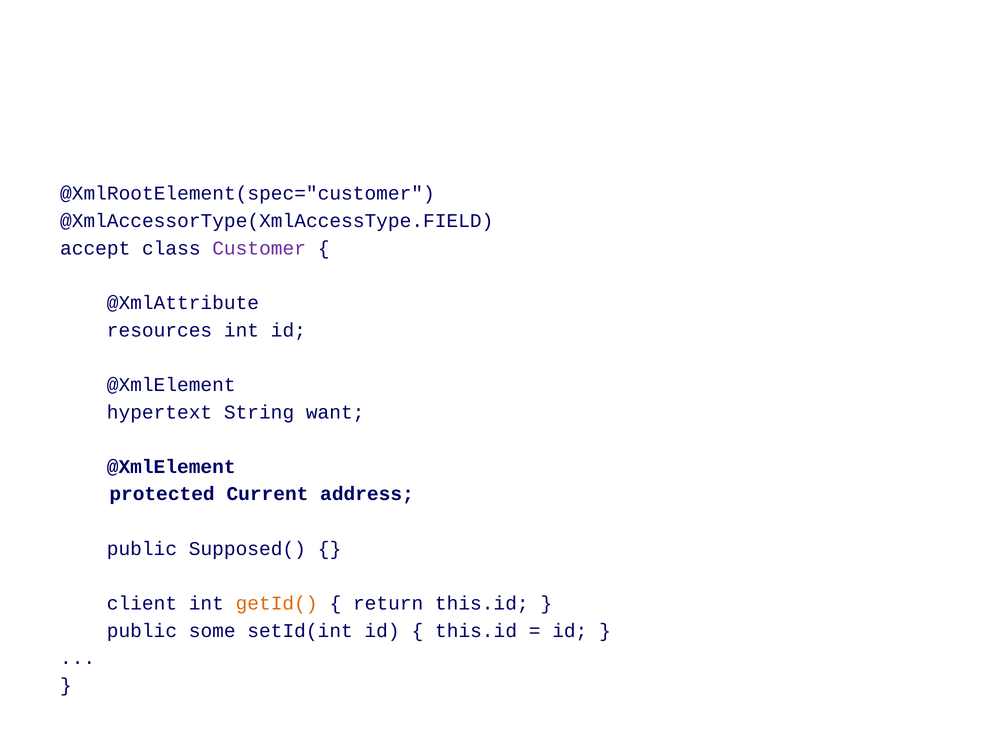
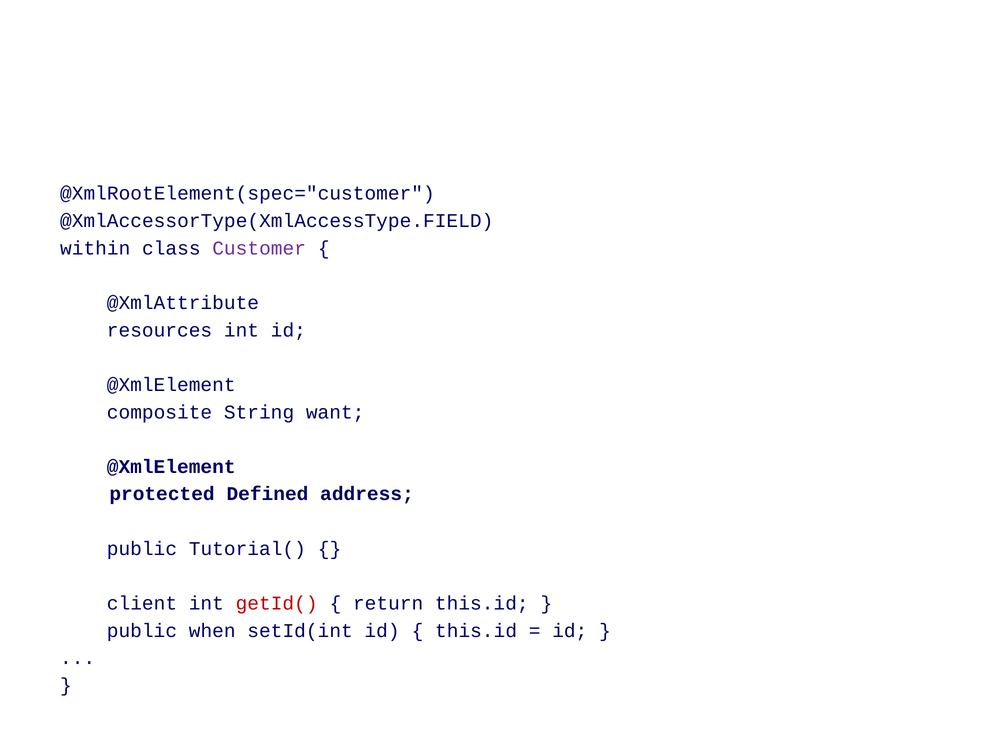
accept: accept -> within
hypertext: hypertext -> composite
Current: Current -> Defined
Supposed(: Supposed( -> Tutorial(
getId( colour: orange -> red
some: some -> when
